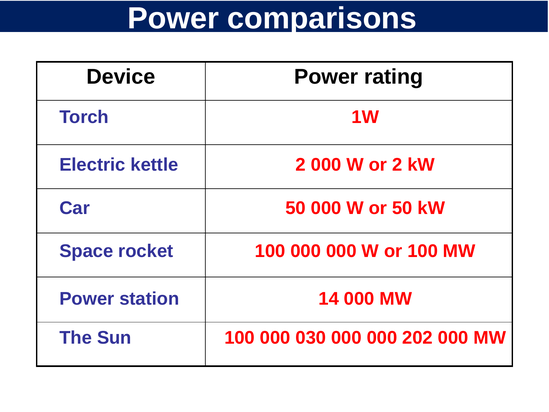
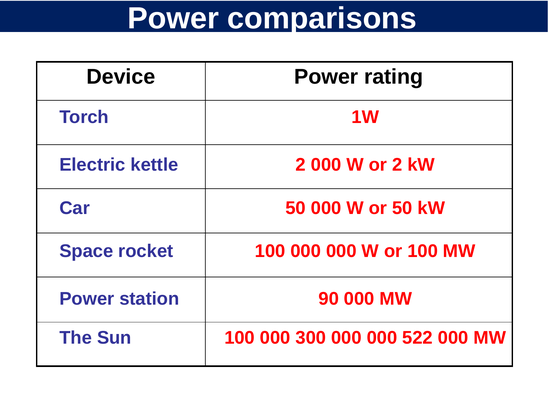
14: 14 -> 90
030: 030 -> 300
202: 202 -> 522
